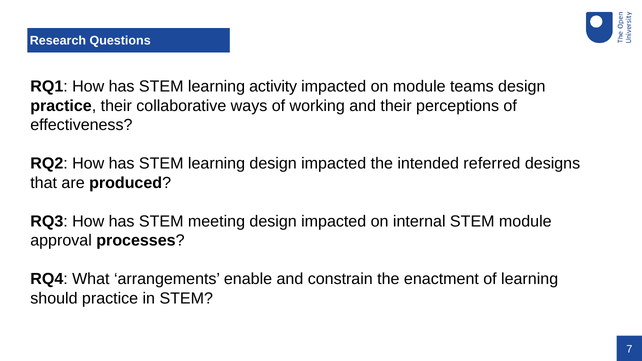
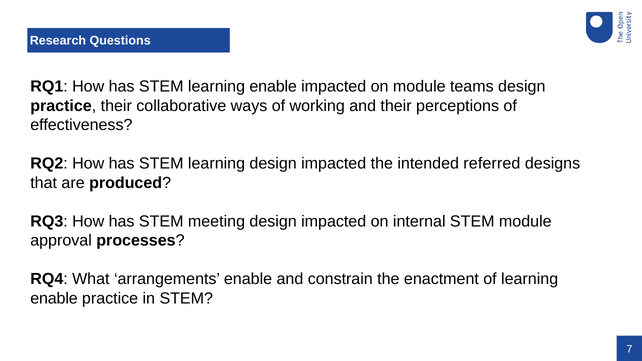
STEM learning activity: activity -> enable
should at (54, 298): should -> enable
